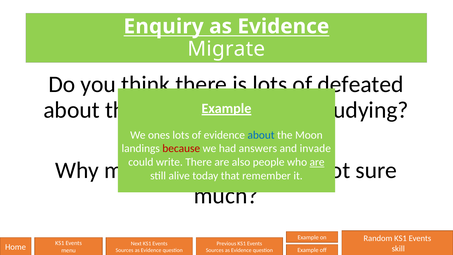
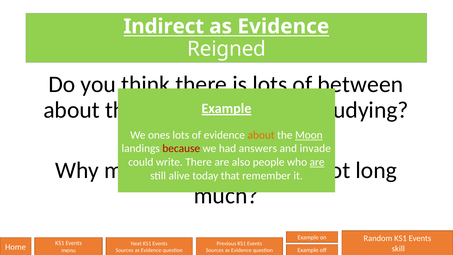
Enquiry: Enquiry -> Indirect
Migrate: Migrate -> Reigned
defeated: defeated -> between
about at (261, 135) colour: blue -> orange
Moon underline: none -> present
sure: sure -> long
